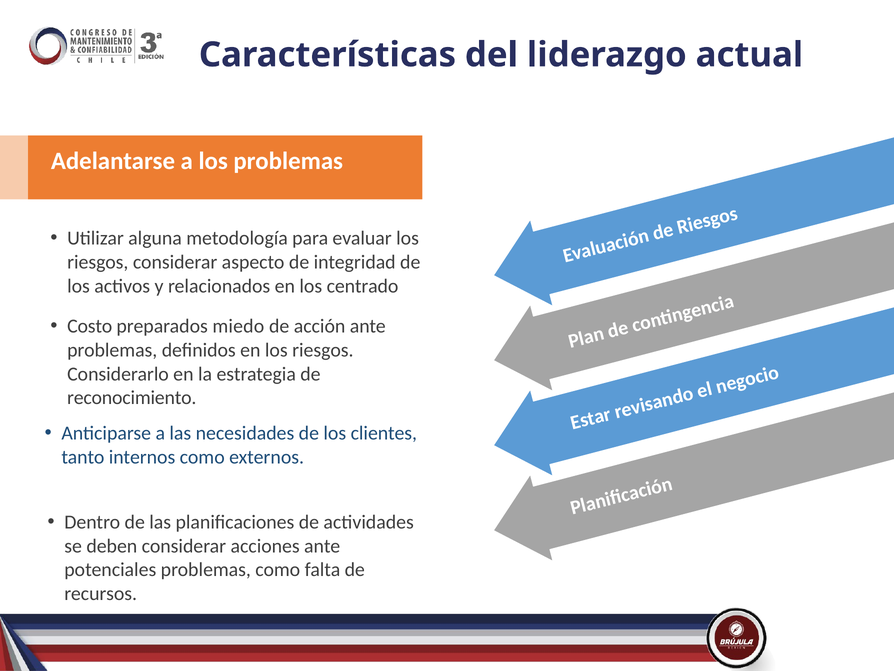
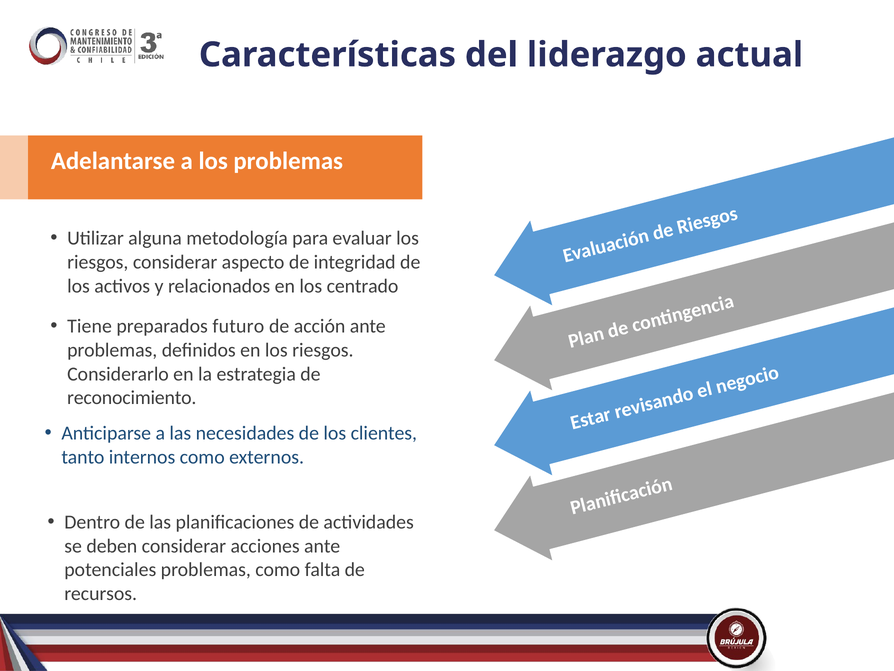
Costo: Costo -> Tiene
miedo: miedo -> futuro
